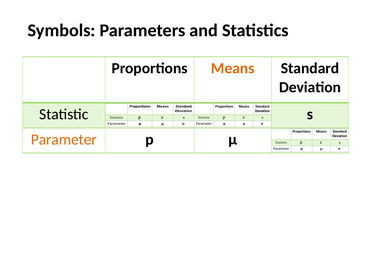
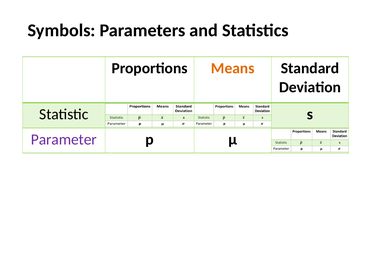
Parameter colour: orange -> purple
